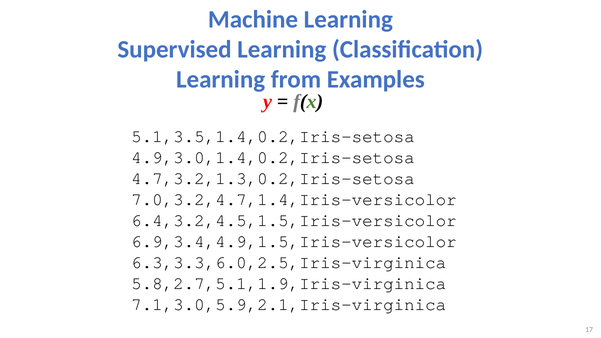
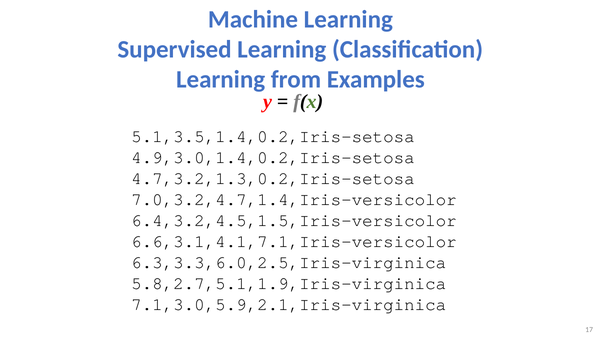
6.9,3.4,4.9,1.5,Iris-versicolor: 6.9,3.4,4.9,1.5,Iris-versicolor -> 6.6,3.1,4.1,7.1,Iris-versicolor
